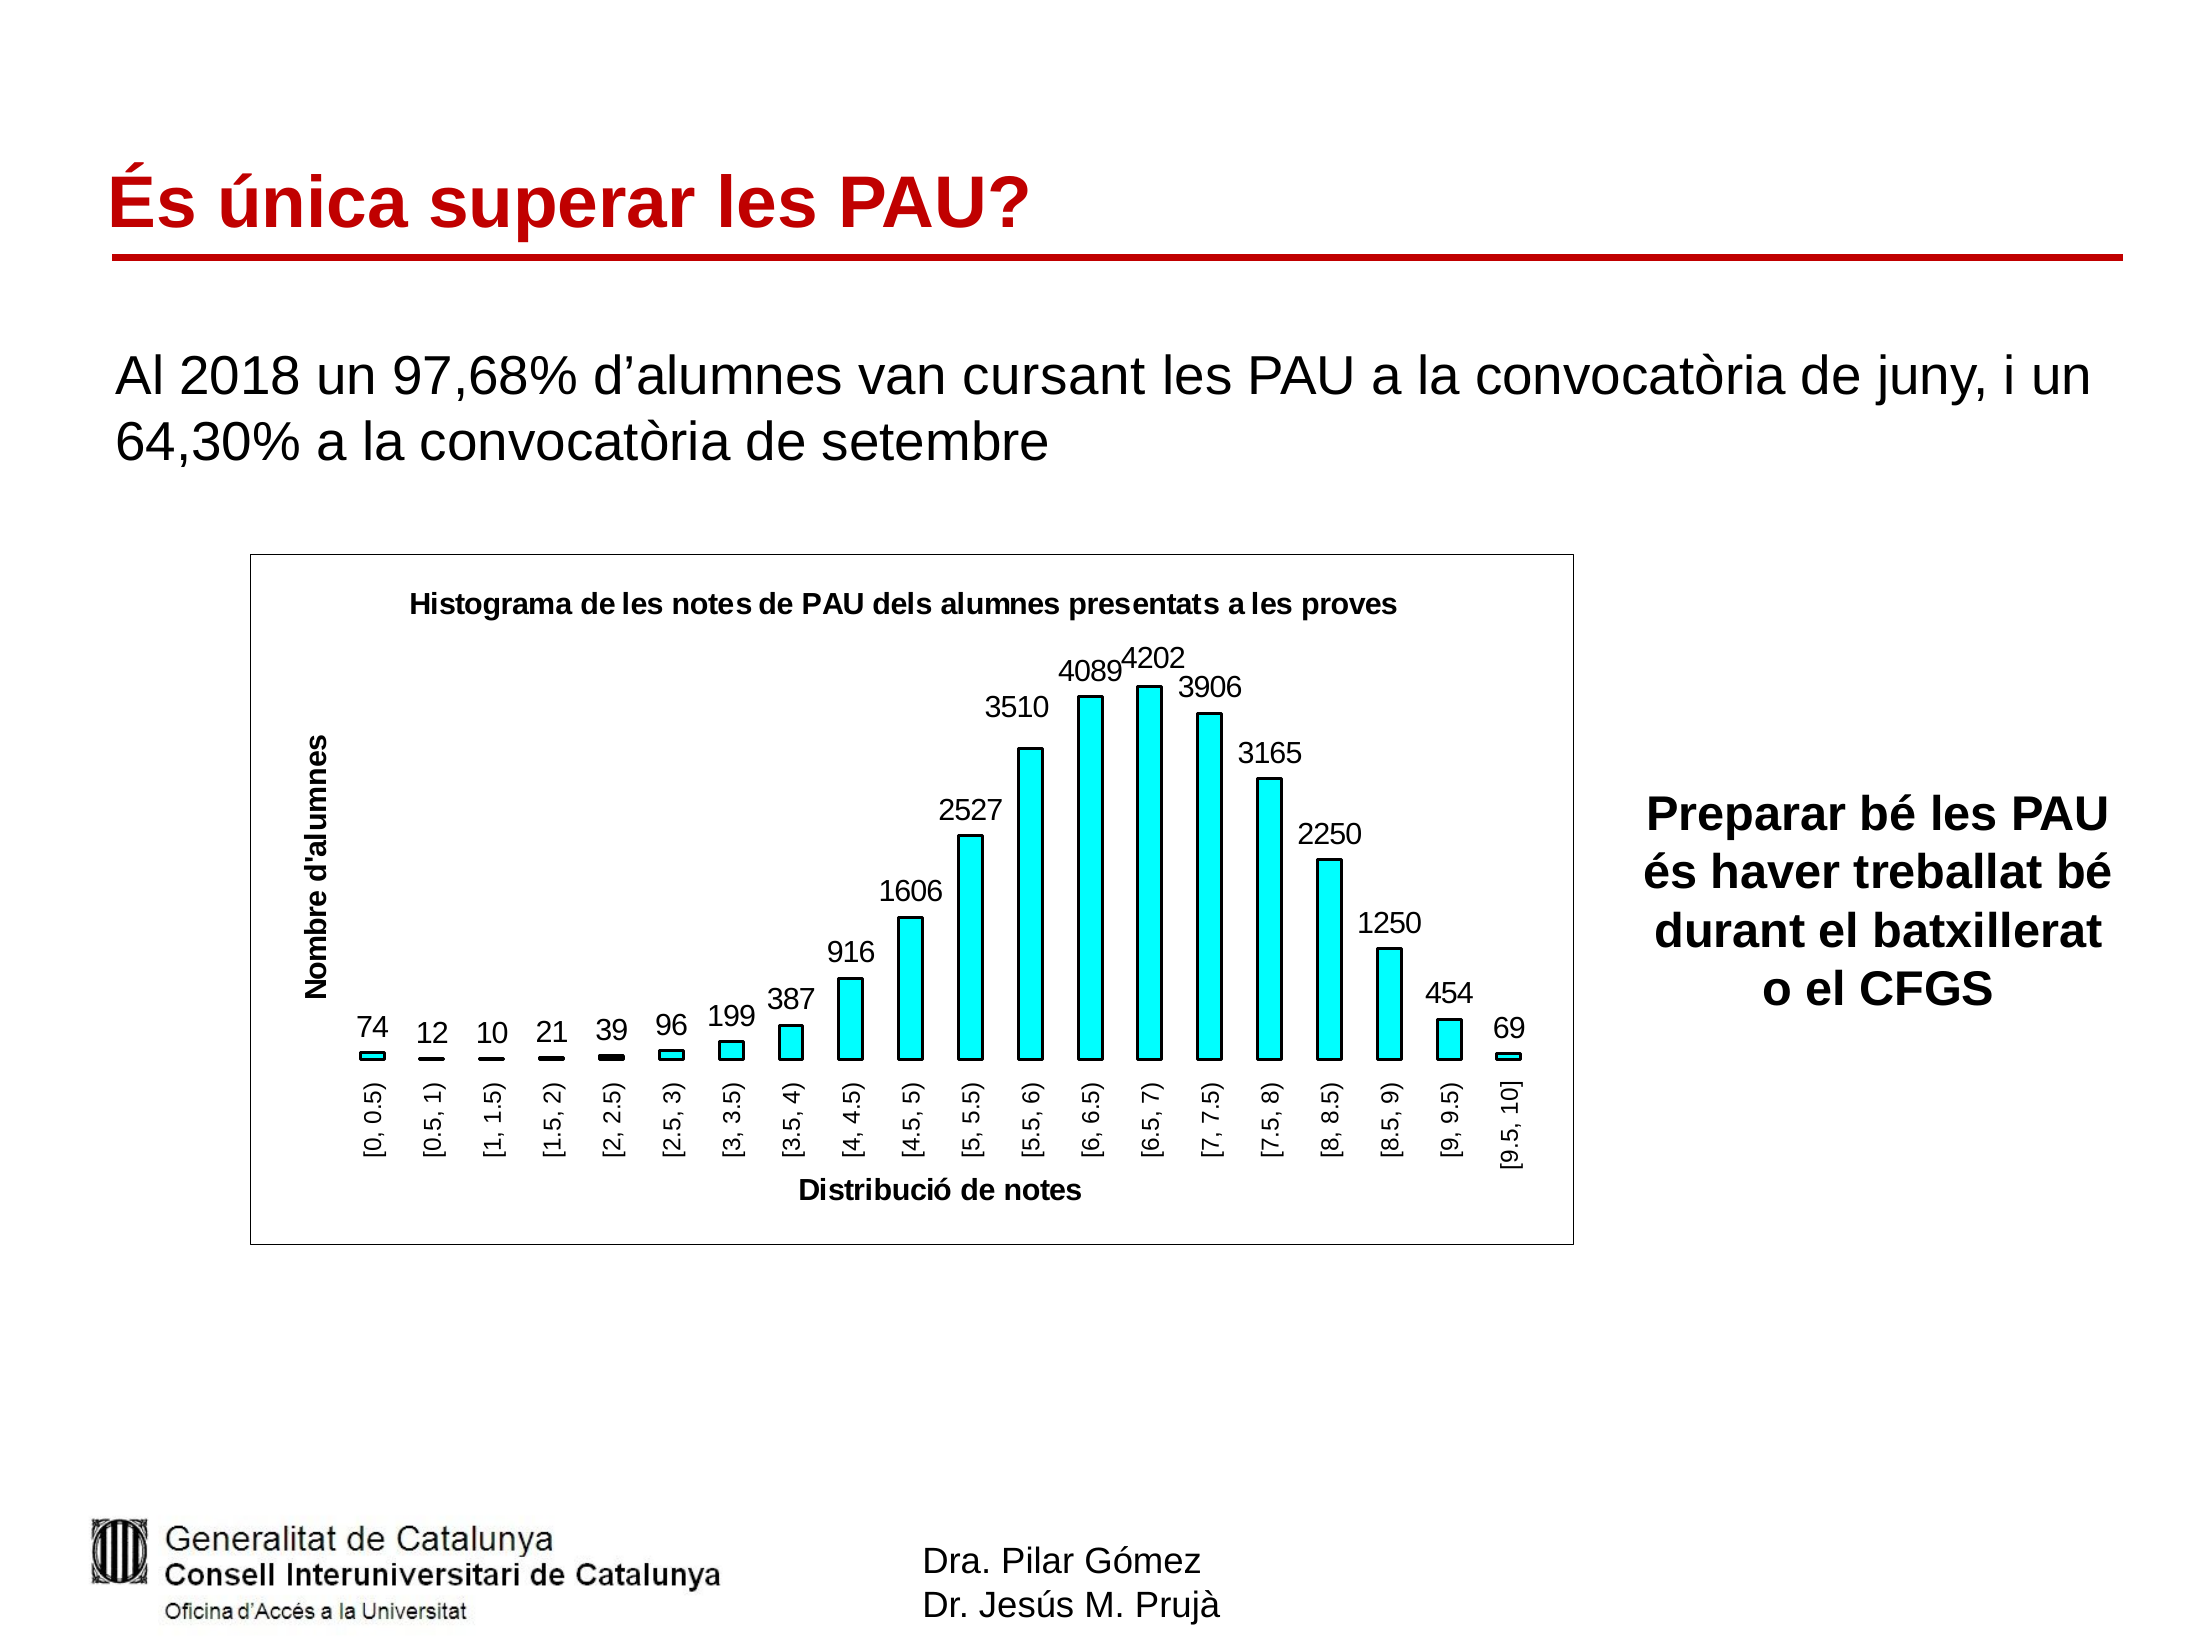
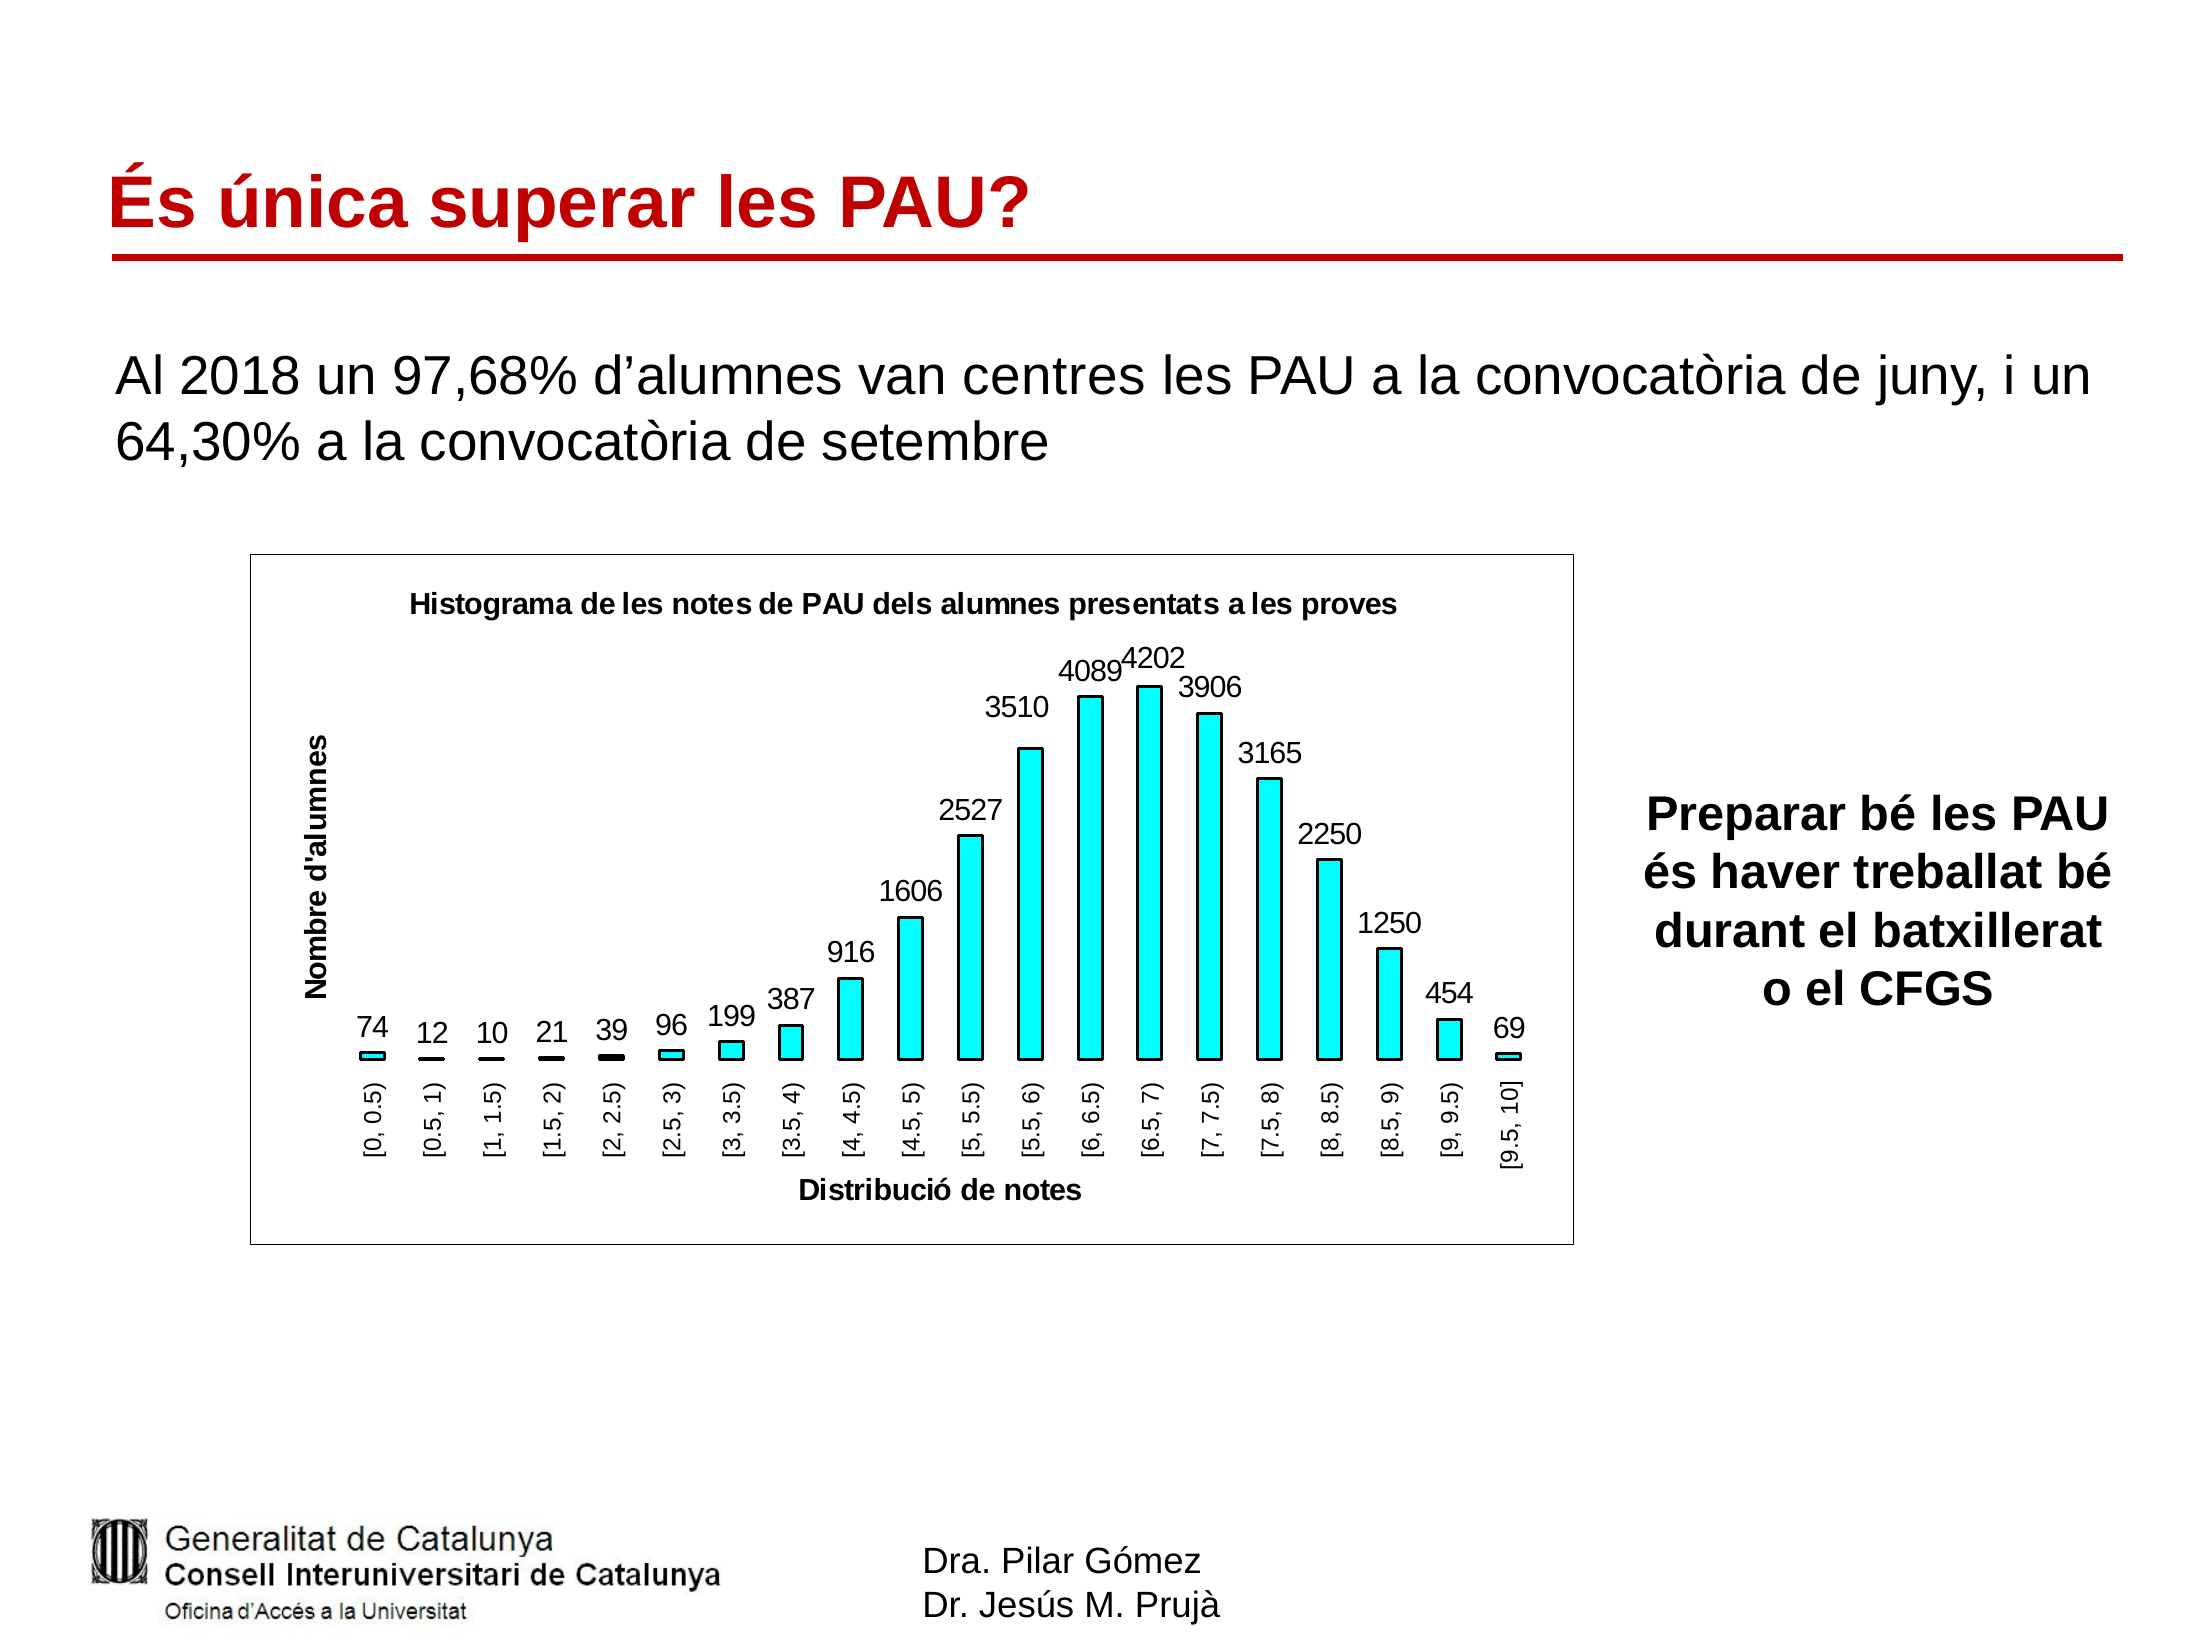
cursant: cursant -> centres
